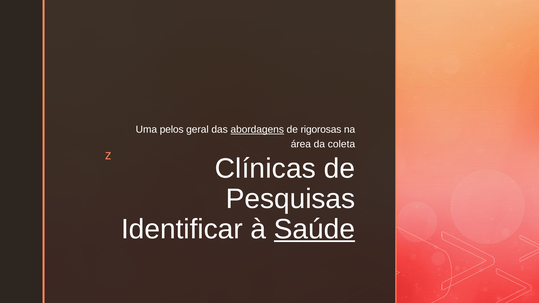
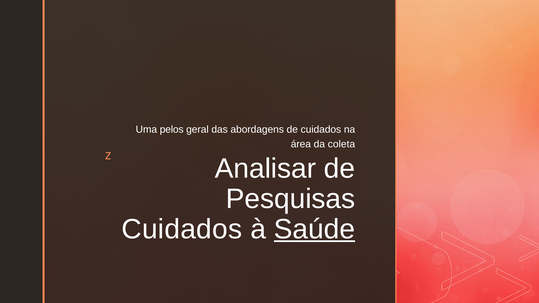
abordagens underline: present -> none
de rigorosas: rigorosas -> cuidados
Clínicas: Clínicas -> Analisar
Identificar at (182, 229): Identificar -> Cuidados
